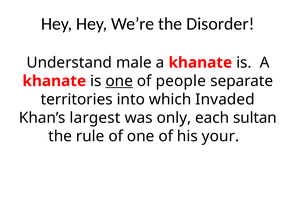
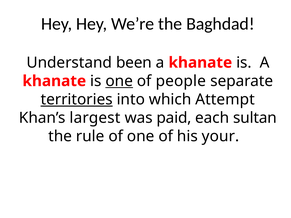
Disorder: Disorder -> Baghdad
male: male -> been
territories underline: none -> present
Invaded: Invaded -> Attempt
only: only -> paid
